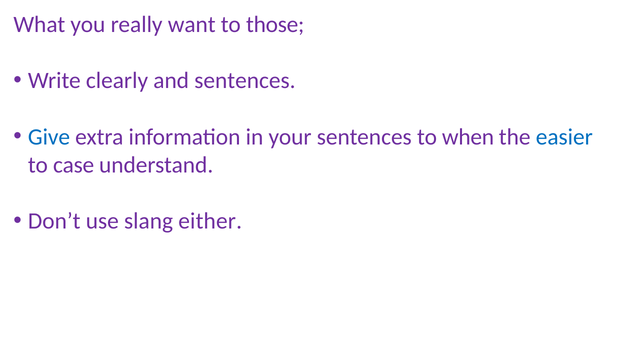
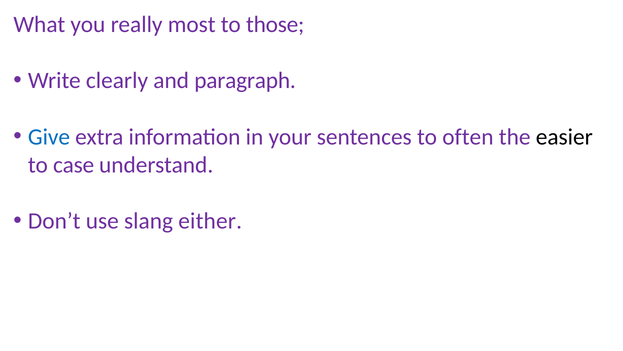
want: want -> most
and sentences: sentences -> paragraph
when: when -> often
easier colour: blue -> black
